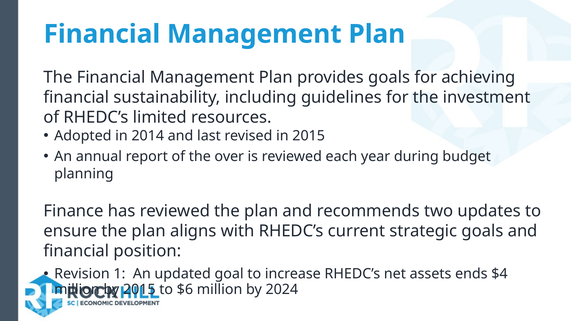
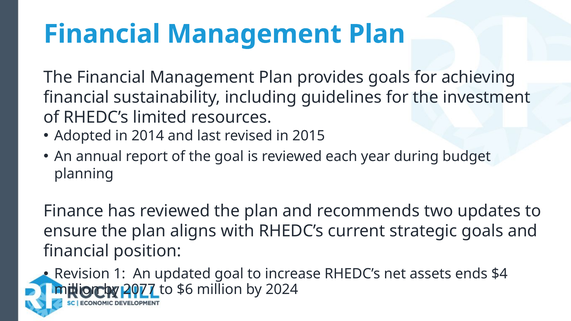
the over: over -> goal
by 2015: 2015 -> 2077
